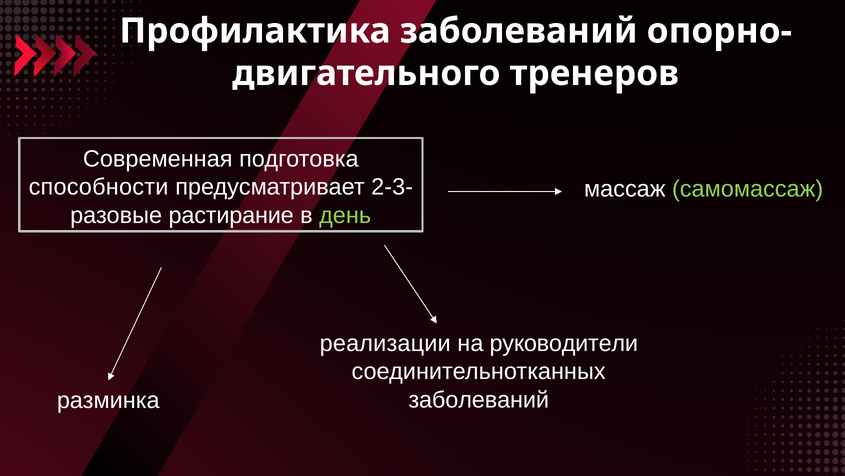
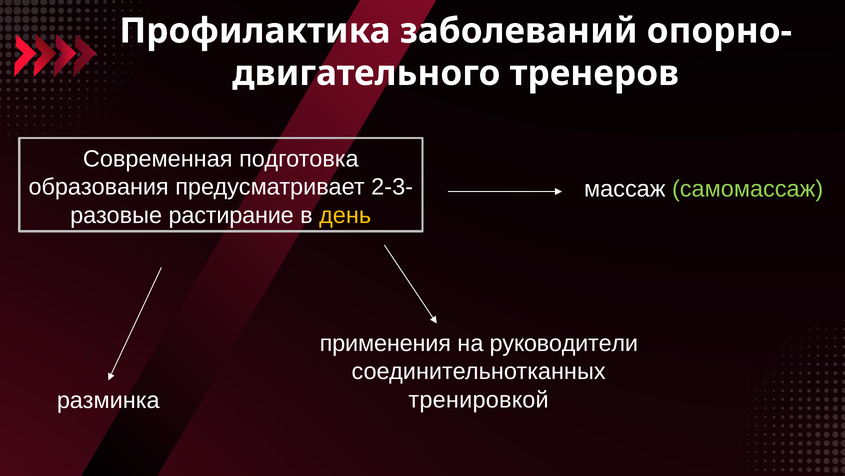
способности: способности -> образования
день colour: light green -> yellow
реализации: реализации -> применения
заболеваний at (479, 399): заболеваний -> тренировкой
